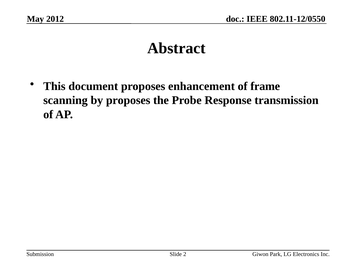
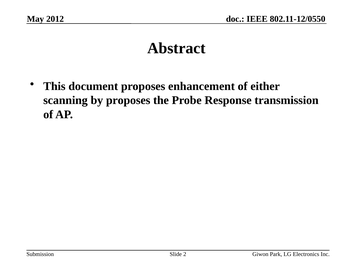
frame: frame -> either
